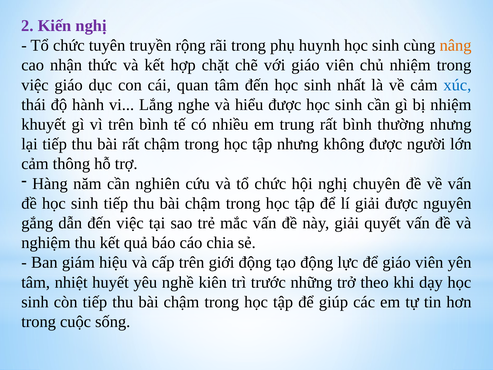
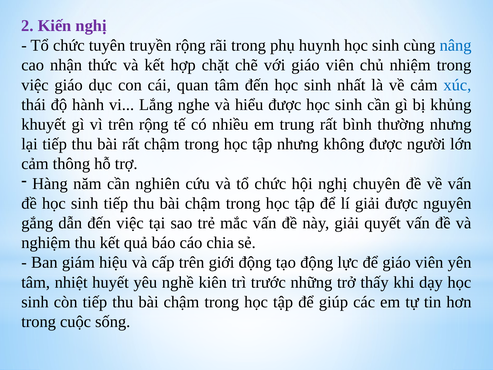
nâng colour: orange -> blue
bị nhiệm: nhiệm -> khủng
trên bình: bình -> rộng
theo: theo -> thấy
